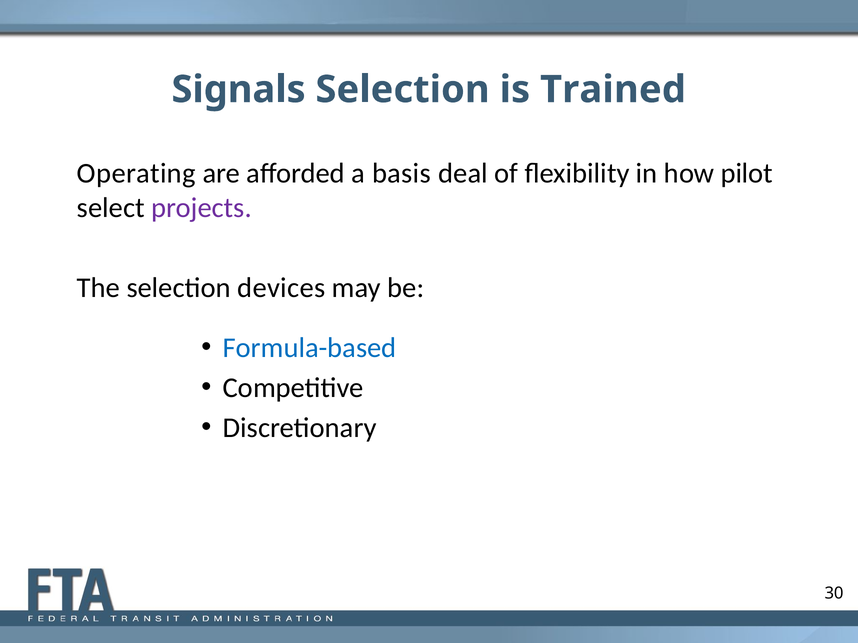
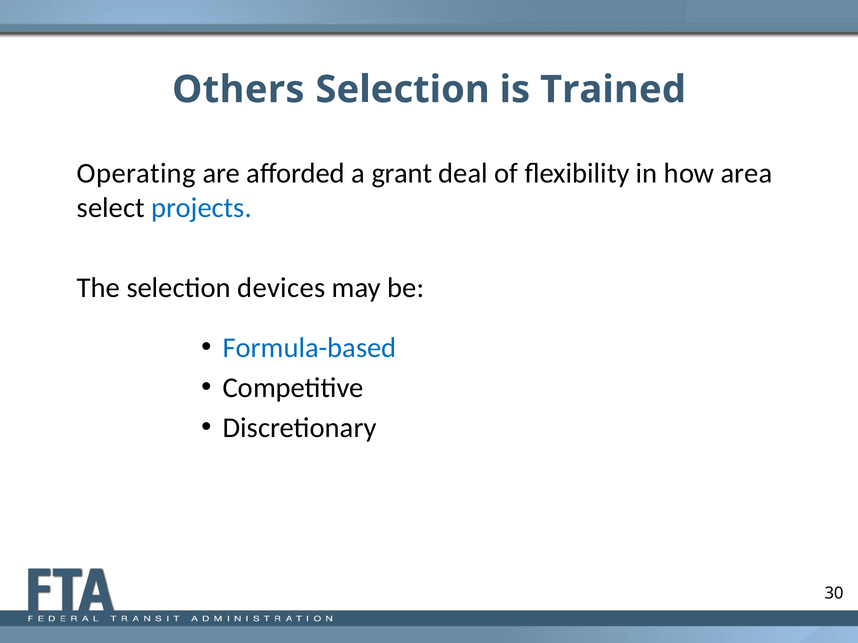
Signals: Signals -> Others
basis: basis -> grant
pilot: pilot -> area
projects colour: purple -> blue
